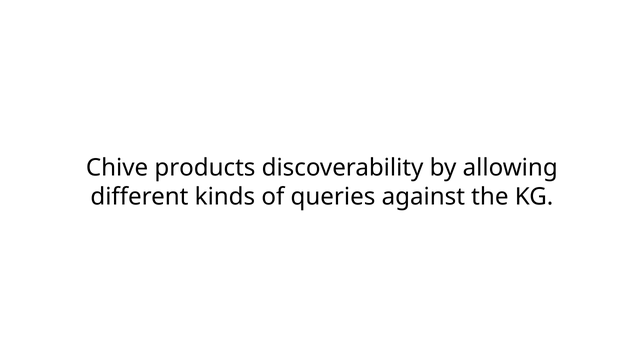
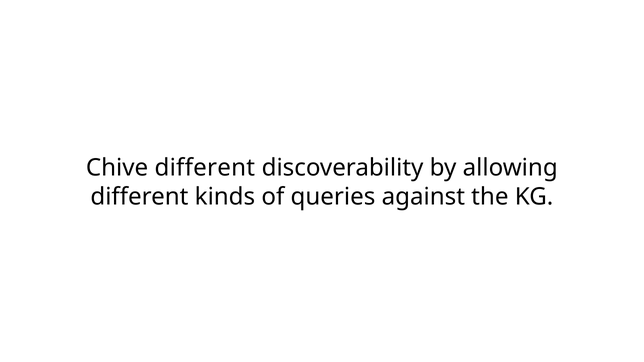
Chive products: products -> different
